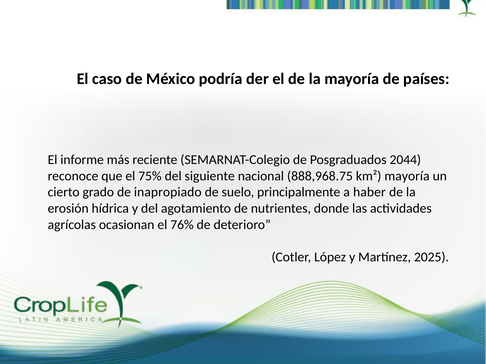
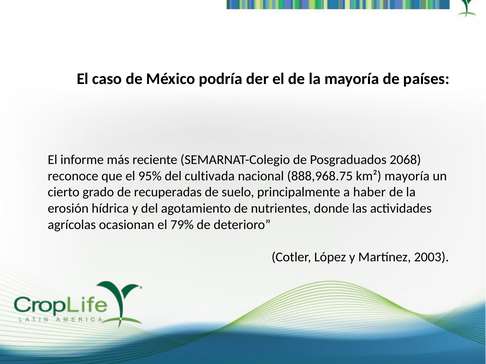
2044: 2044 -> 2068
75%: 75% -> 95%
siguiente: siguiente -> cultivada
inapropiado: inapropiado -> recuperadas
76%: 76% -> 79%
2025: 2025 -> 2003
